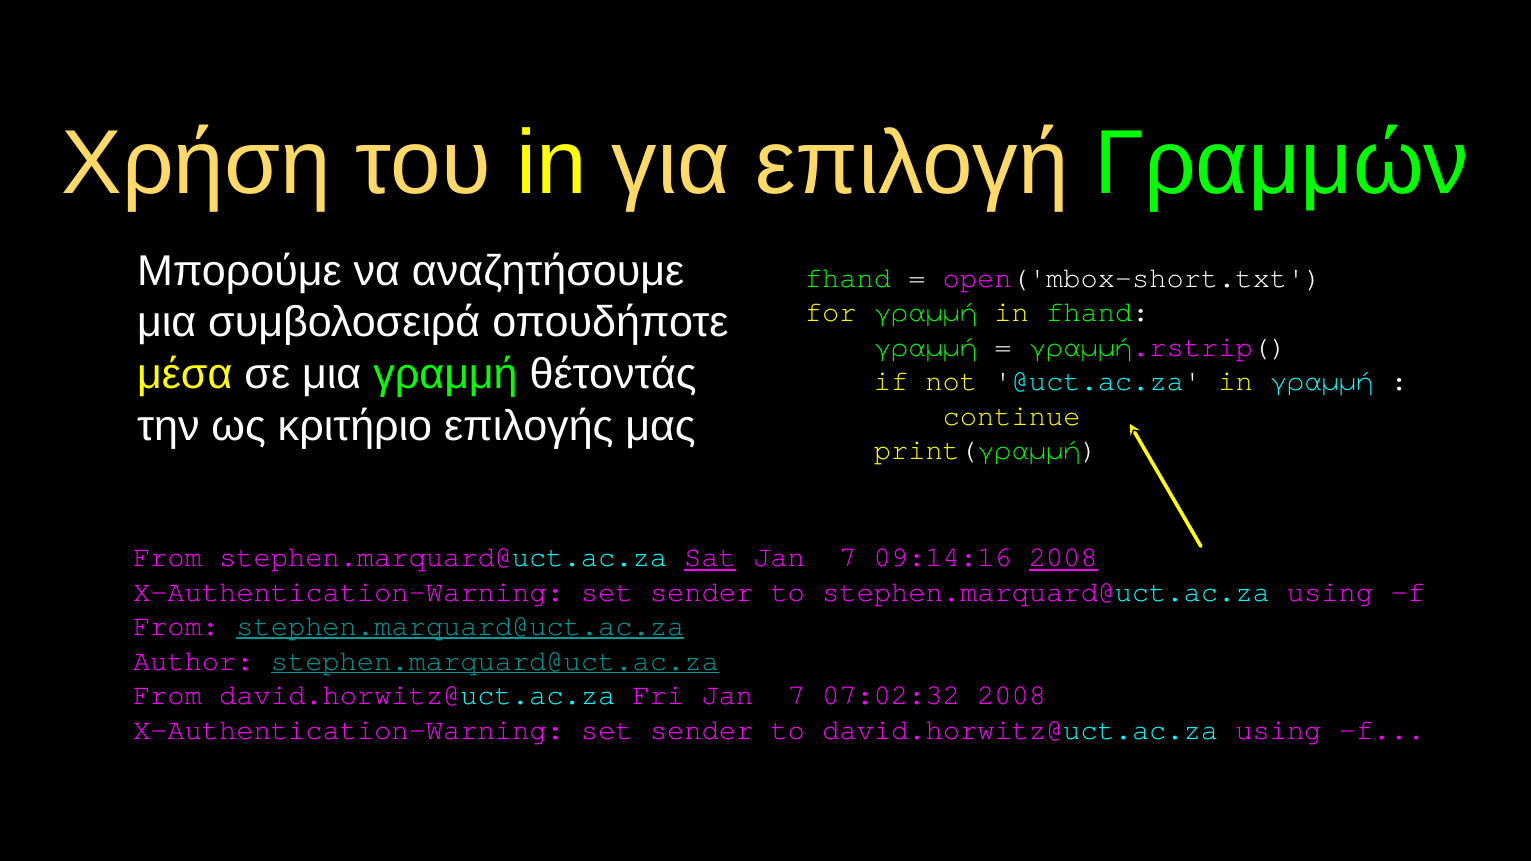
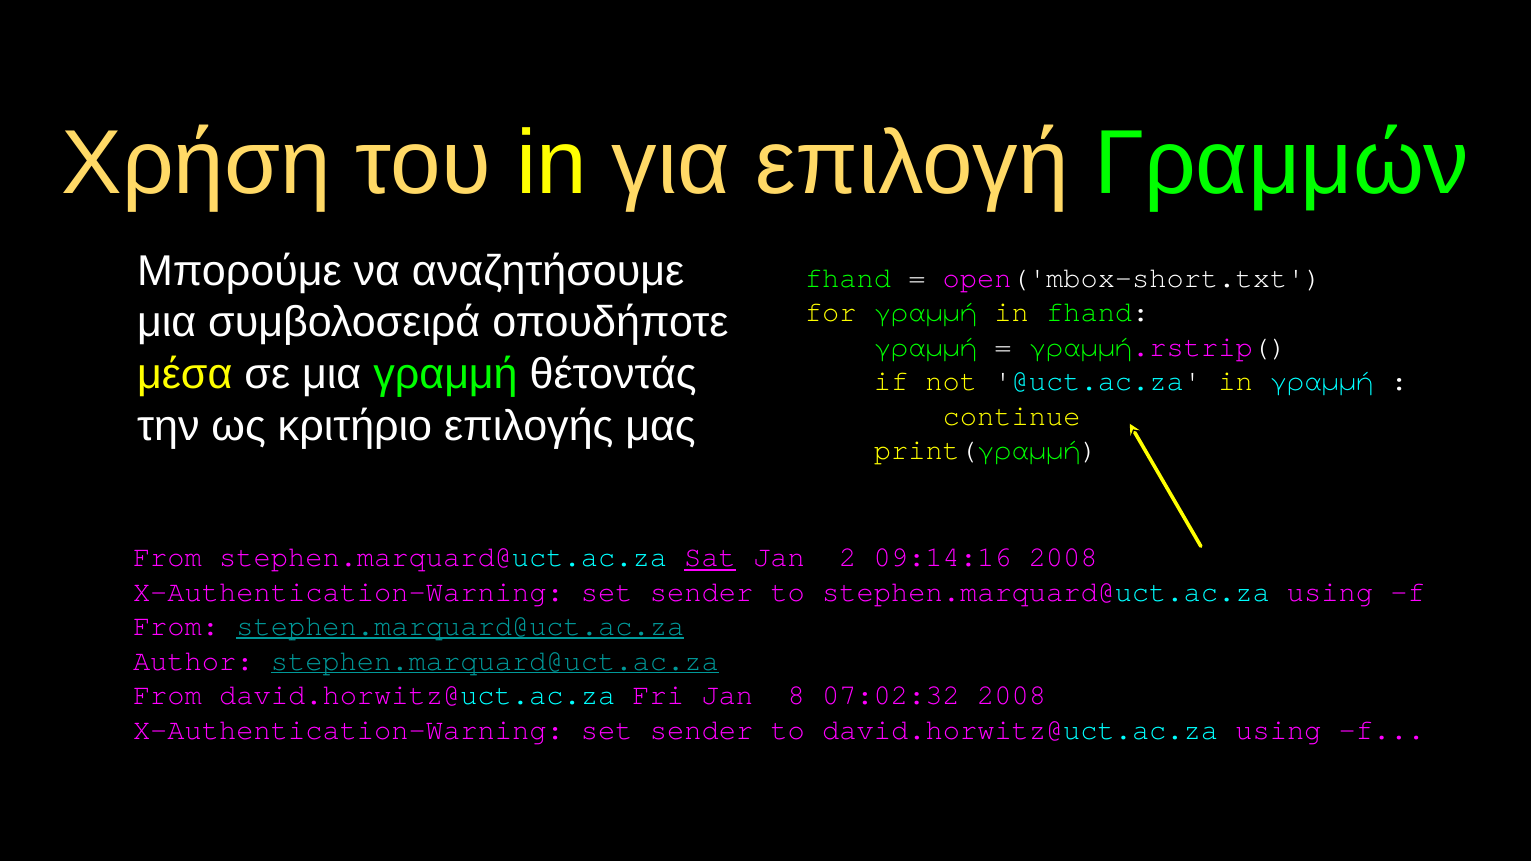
7 at (848, 558): 7 -> 2
2008 at (1063, 558) underline: present -> none
Fri Jan 7: 7 -> 8
